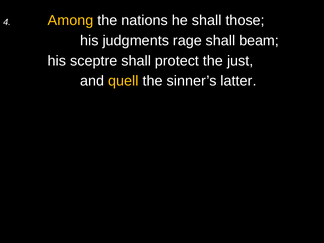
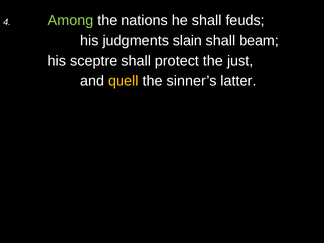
Among colour: yellow -> light green
those: those -> feuds
rage: rage -> slain
